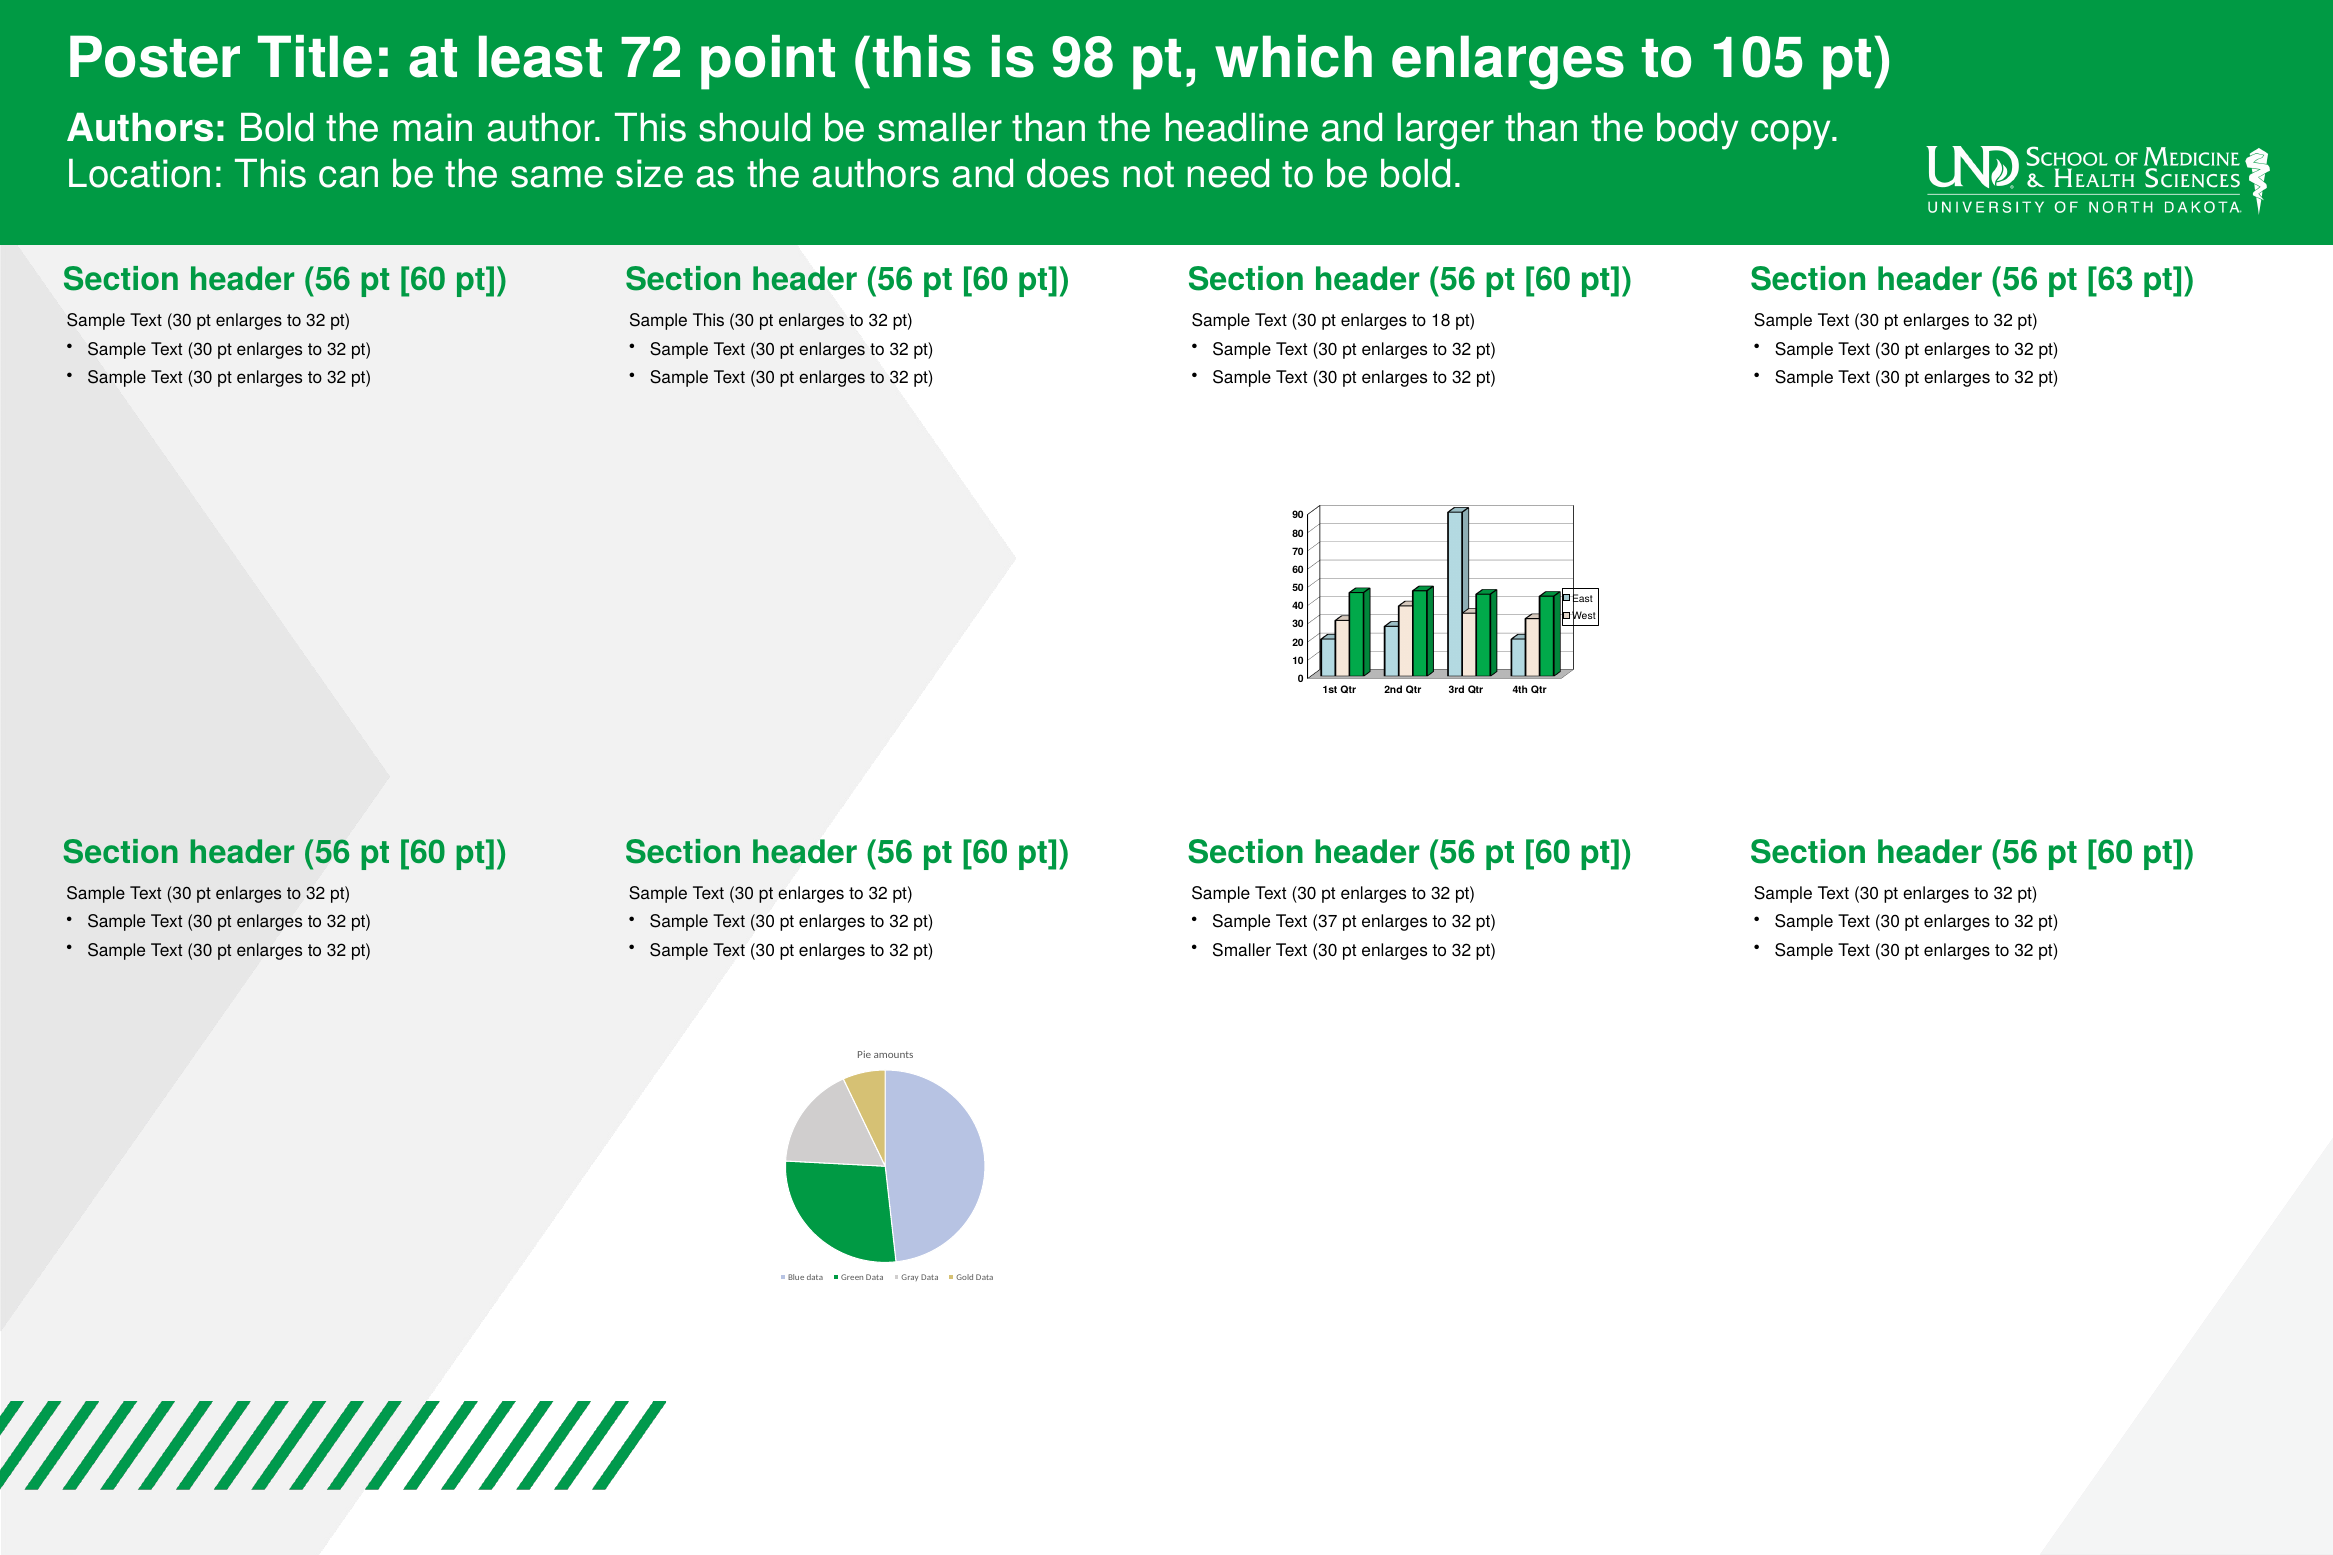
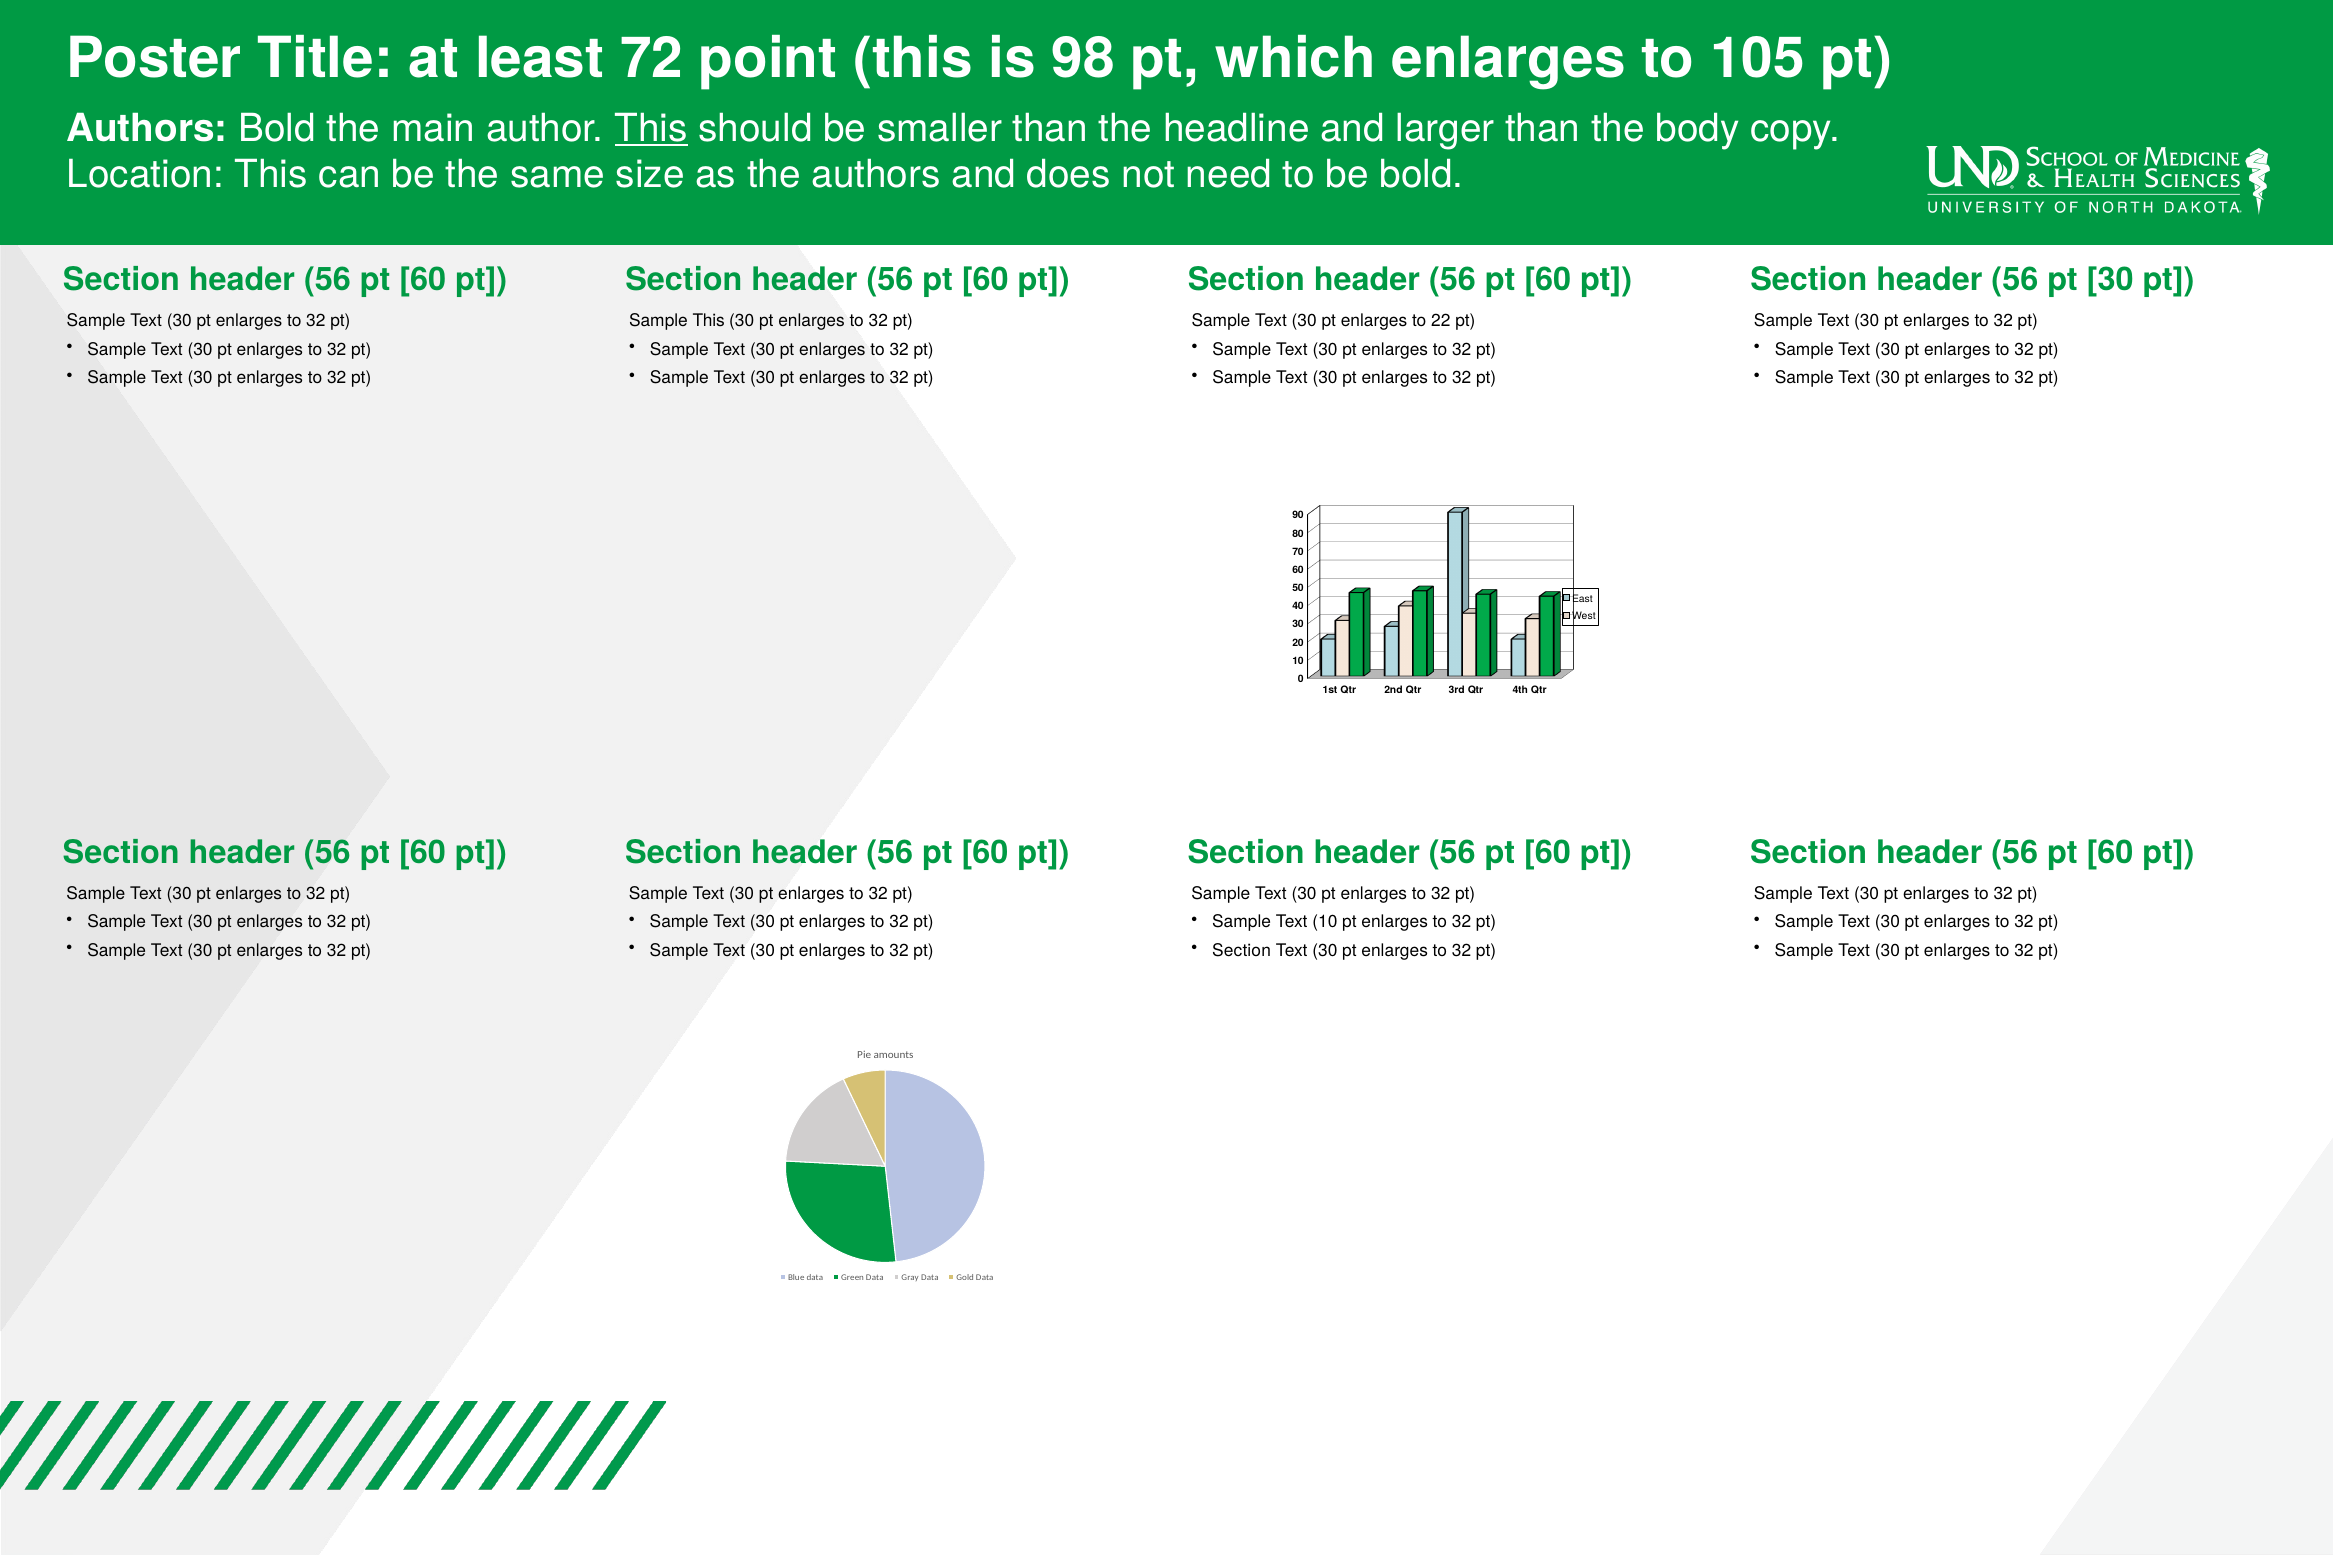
This at (651, 129) underline: none -> present
pt 63: 63 -> 30
18: 18 -> 22
Text 37: 37 -> 10
Smaller at (1242, 951): Smaller -> Section
